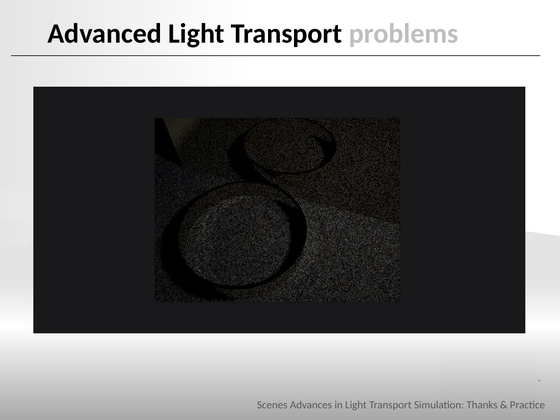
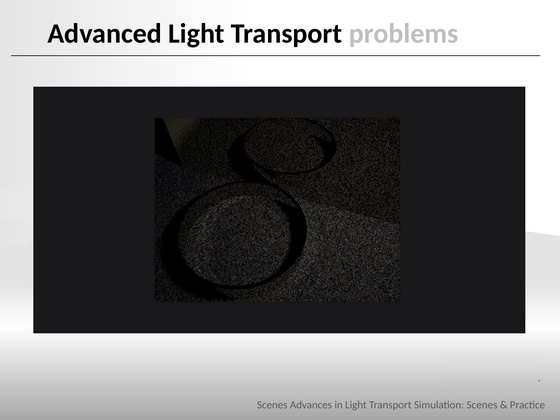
Simulation Thanks: Thanks -> Scenes
